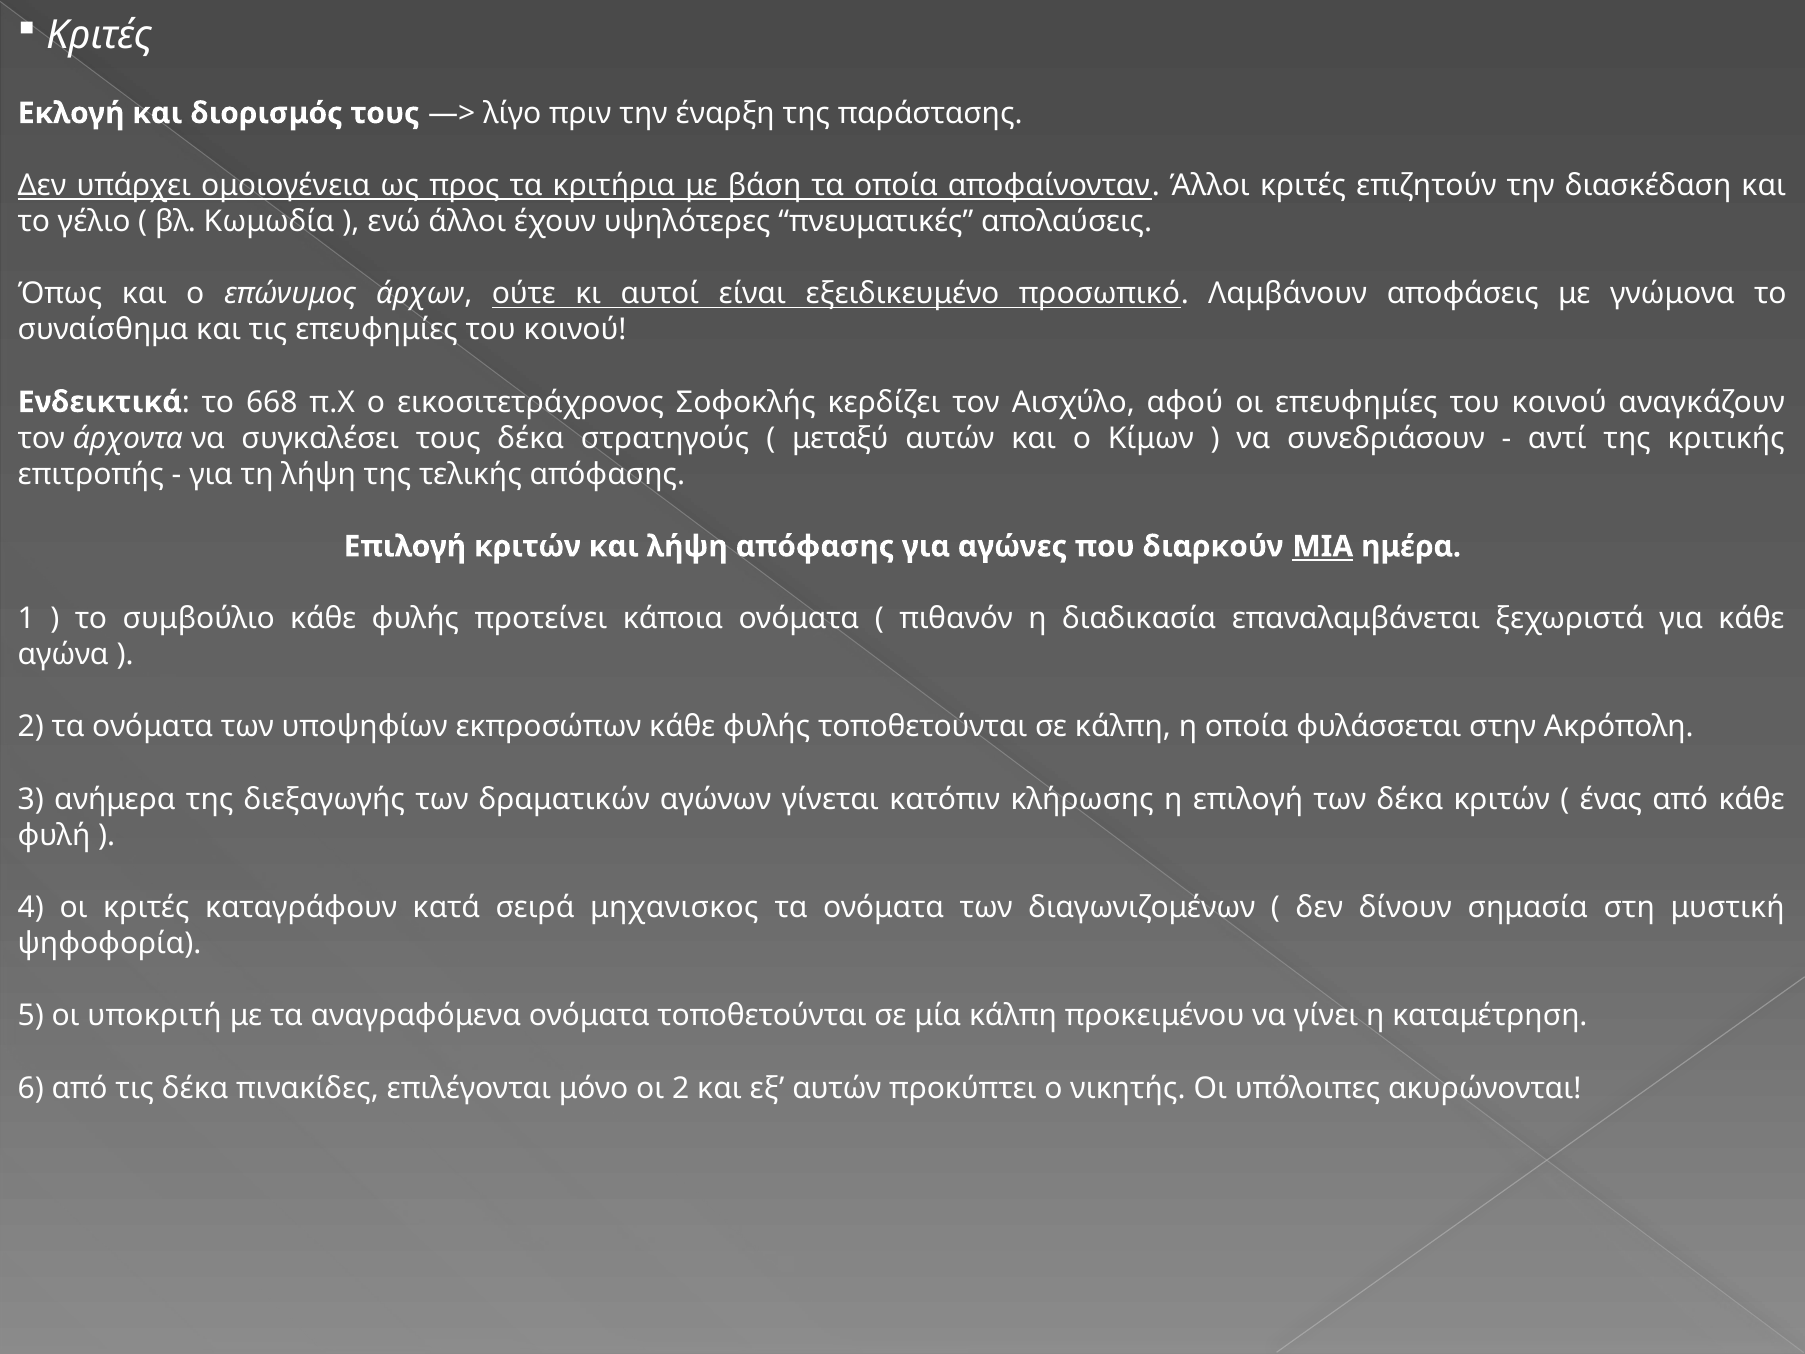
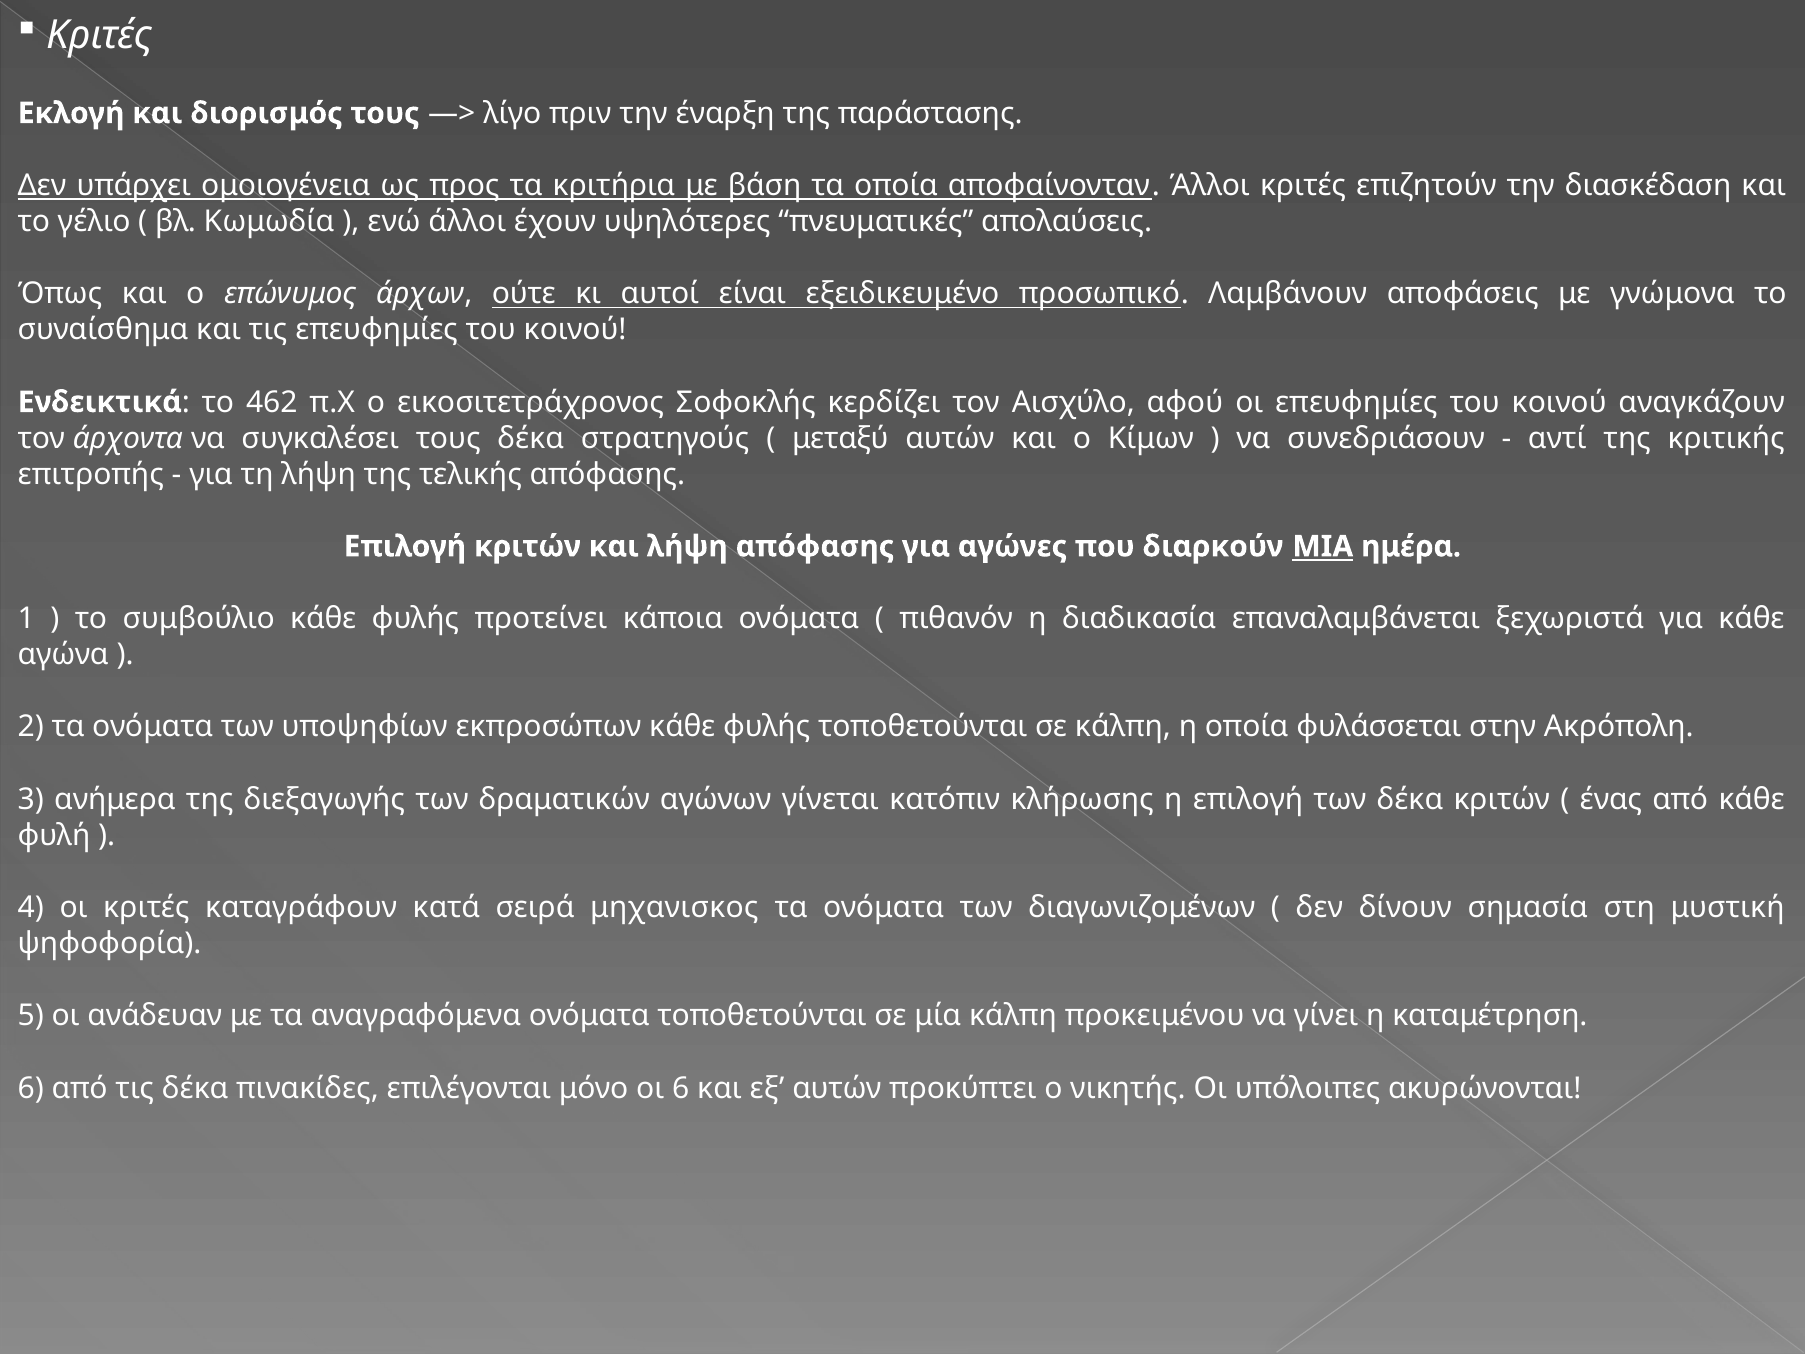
668: 668 -> 462
υποκριτή: υποκριτή -> ανάδευαν
οι 2: 2 -> 6
